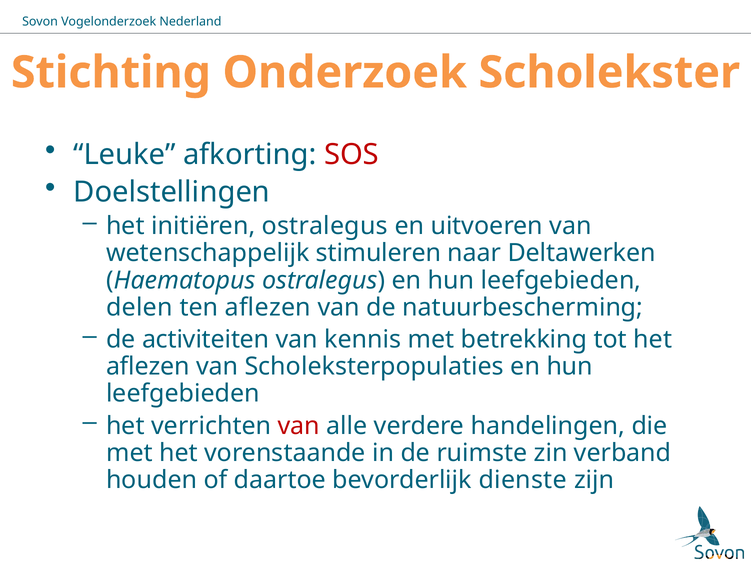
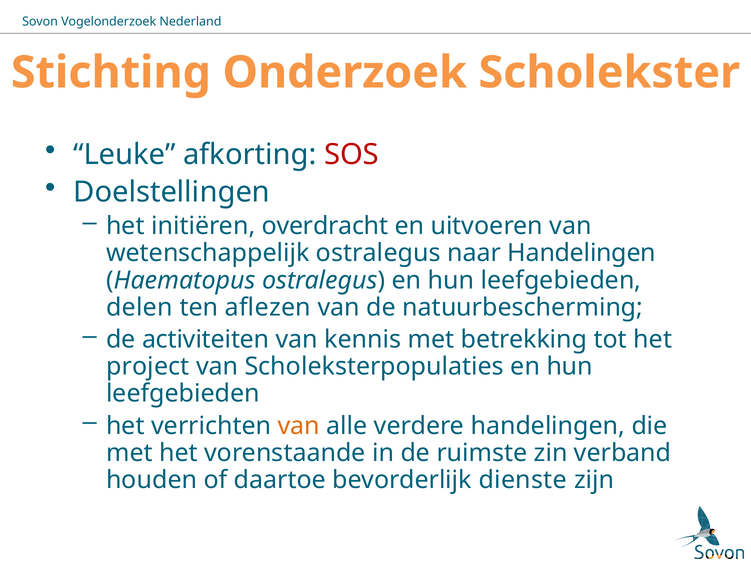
initiëren ostralegus: ostralegus -> overdracht
wetenschappelijk stimuleren: stimuleren -> ostralegus
naar Deltawerken: Deltawerken -> Handelingen
aflezen at (148, 367): aflezen -> project
van at (299, 426) colour: red -> orange
